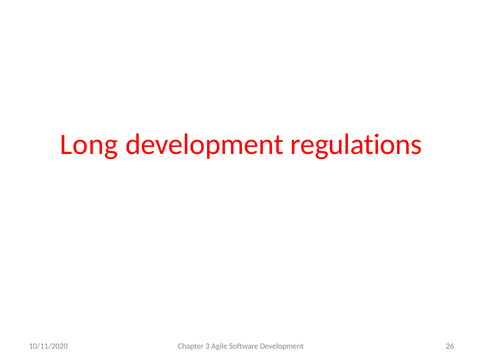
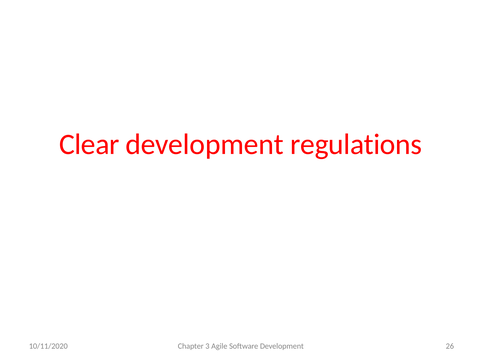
Long: Long -> Clear
